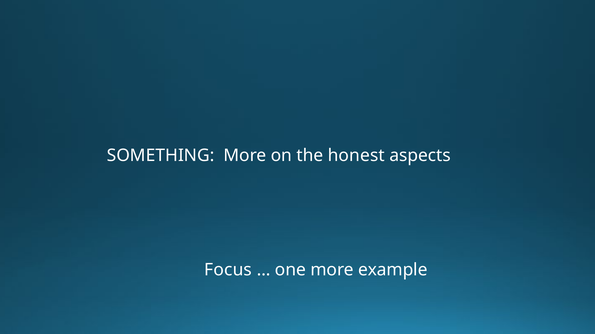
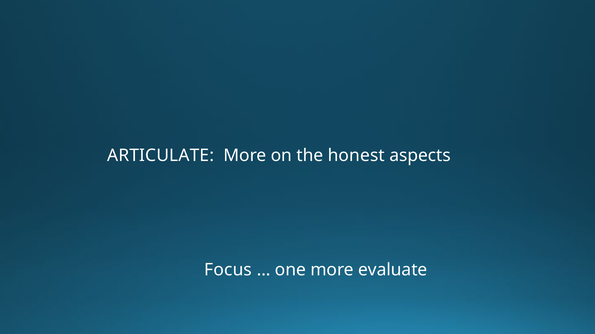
SOMETHING: SOMETHING -> ARTICULATE
example: example -> evaluate
